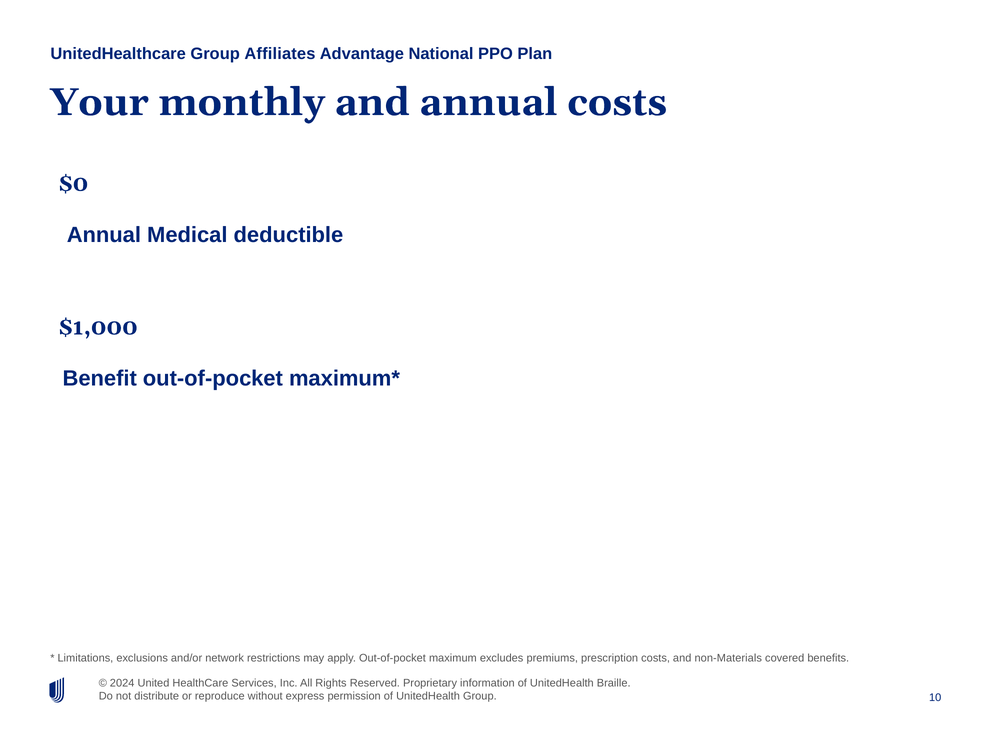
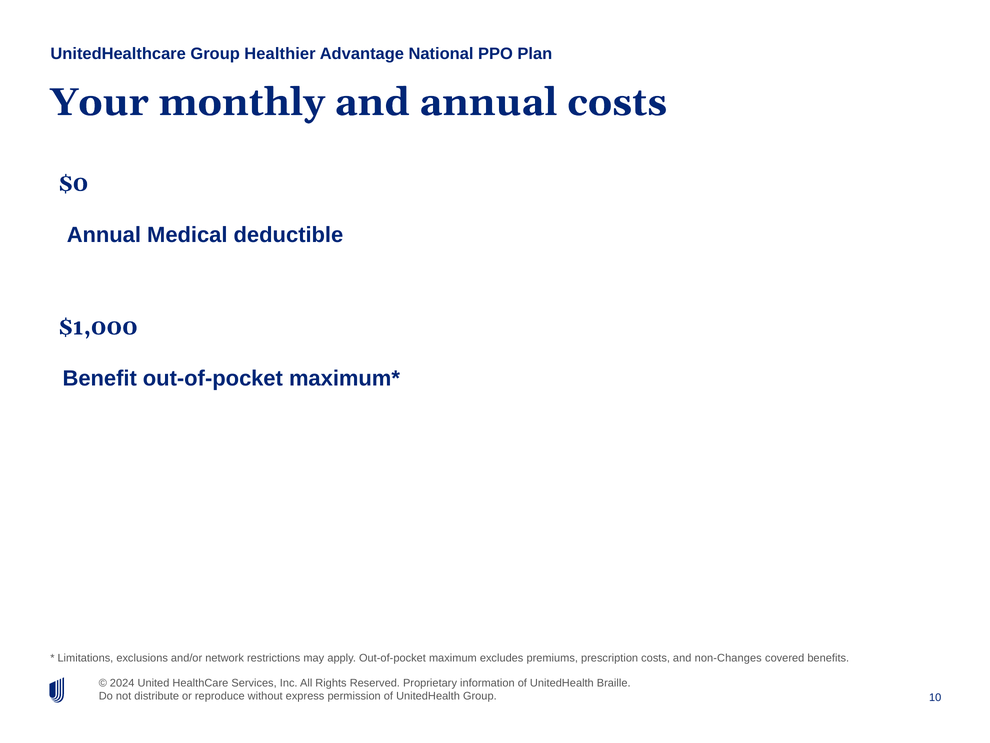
Affiliates: Affiliates -> Healthier
non-Materials: non-Materials -> non-Changes
